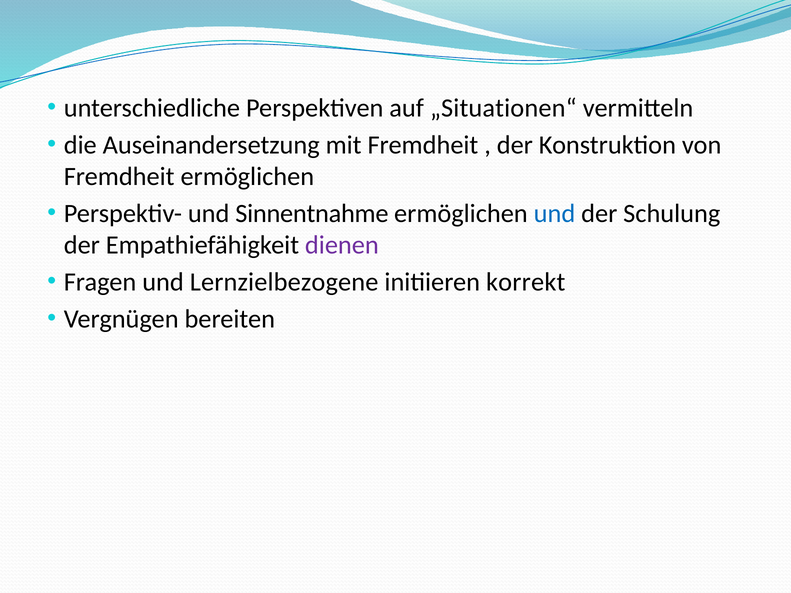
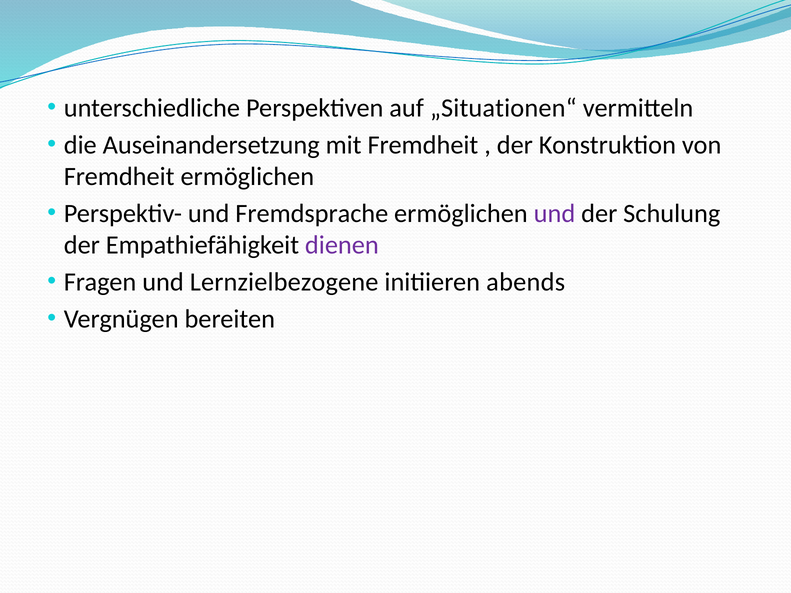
Sinnentnahme: Sinnentnahme -> Fremdsprache
und at (554, 214) colour: blue -> purple
korrekt: korrekt -> abends
